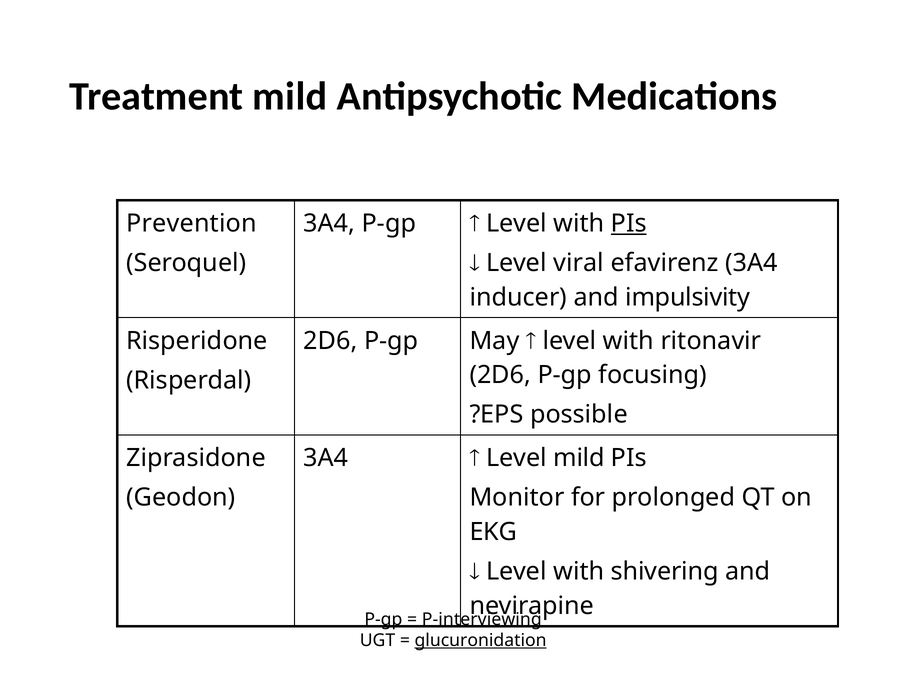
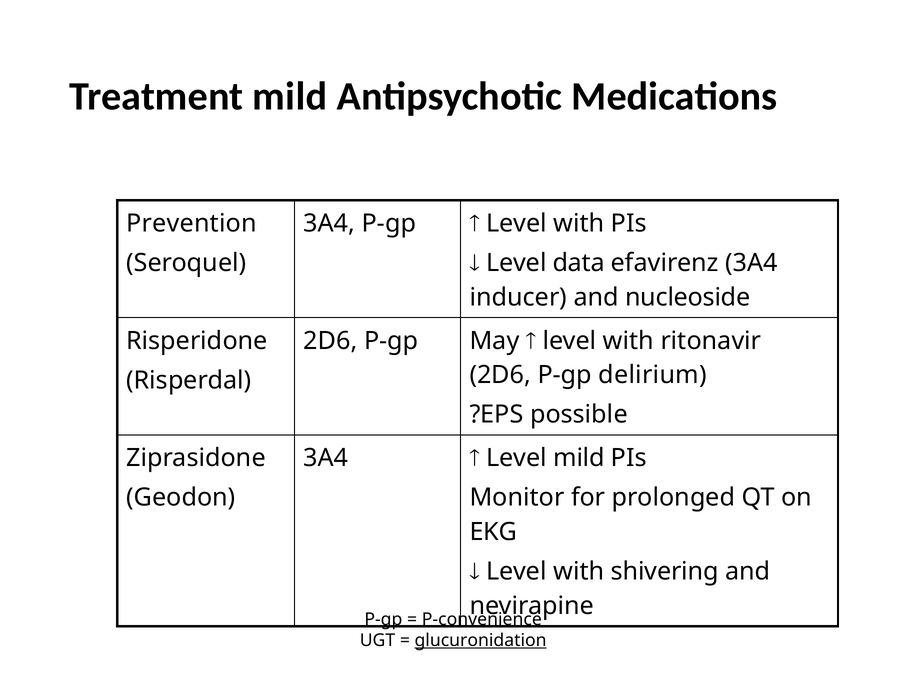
PIs at (629, 223) underline: present -> none
viral: viral -> data
impulsivity: impulsivity -> nucleoside
focusing: focusing -> delirium
P-interviewing: P-interviewing -> P-convenience
